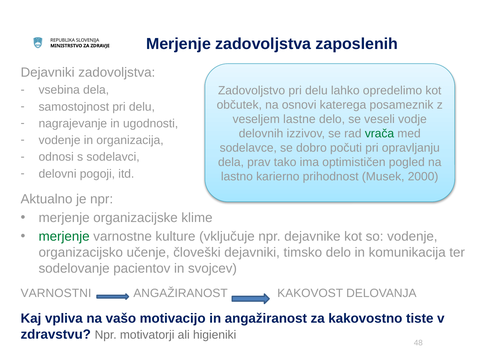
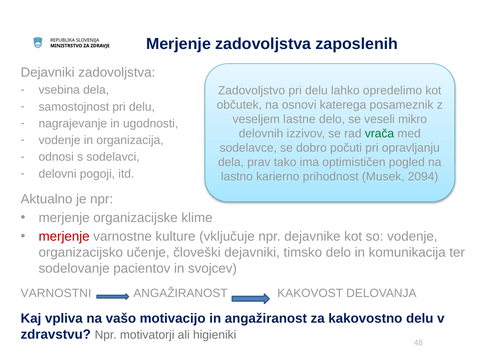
vodje: vodje -> mikro
2000: 2000 -> 2094
merjenje at (64, 237) colour: green -> red
kakovostno tiste: tiste -> delu
